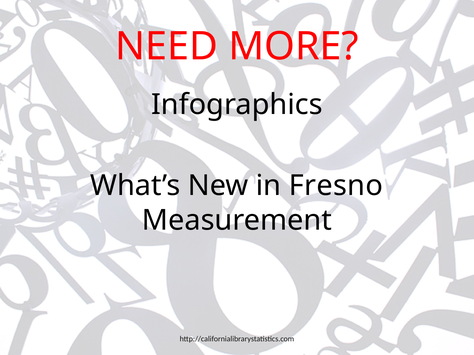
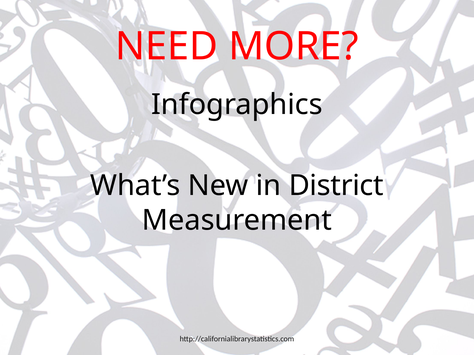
Fresno: Fresno -> District
